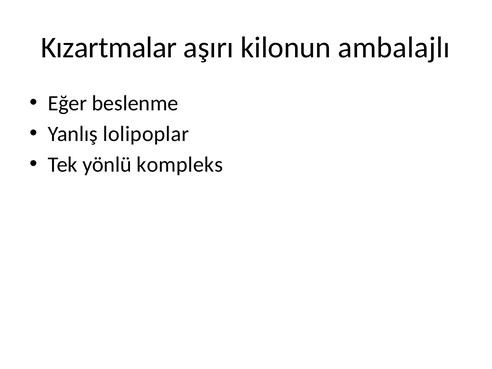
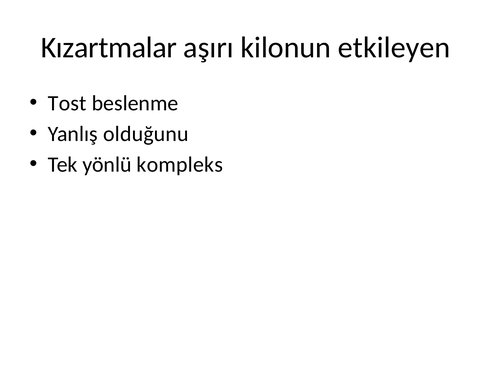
ambalajlı: ambalajlı -> etkileyen
Eğer: Eğer -> Tost
lolipoplar: lolipoplar -> olduğunu
